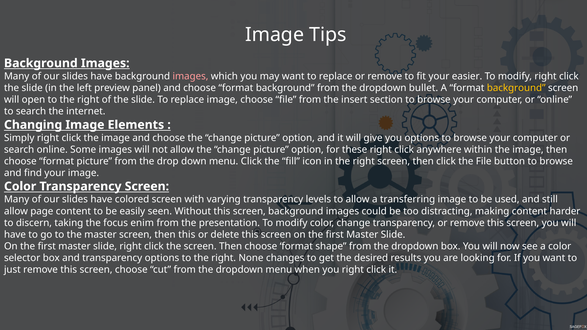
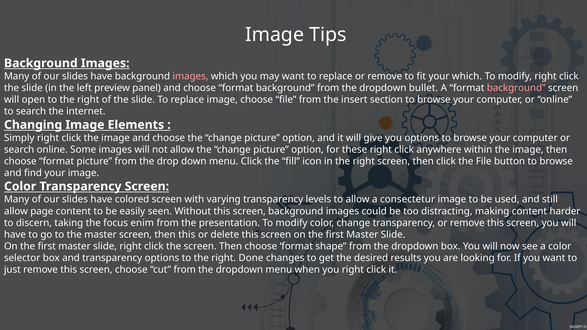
your easier: easier -> which
background at (516, 88) colour: yellow -> pink
transferring: transferring -> consectetur
None: None -> Done
